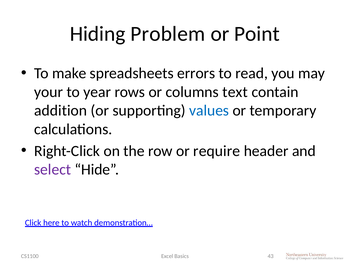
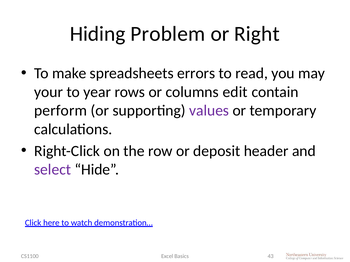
Point: Point -> Right
text: text -> edit
addition: addition -> perform
values colour: blue -> purple
require: require -> deposit
